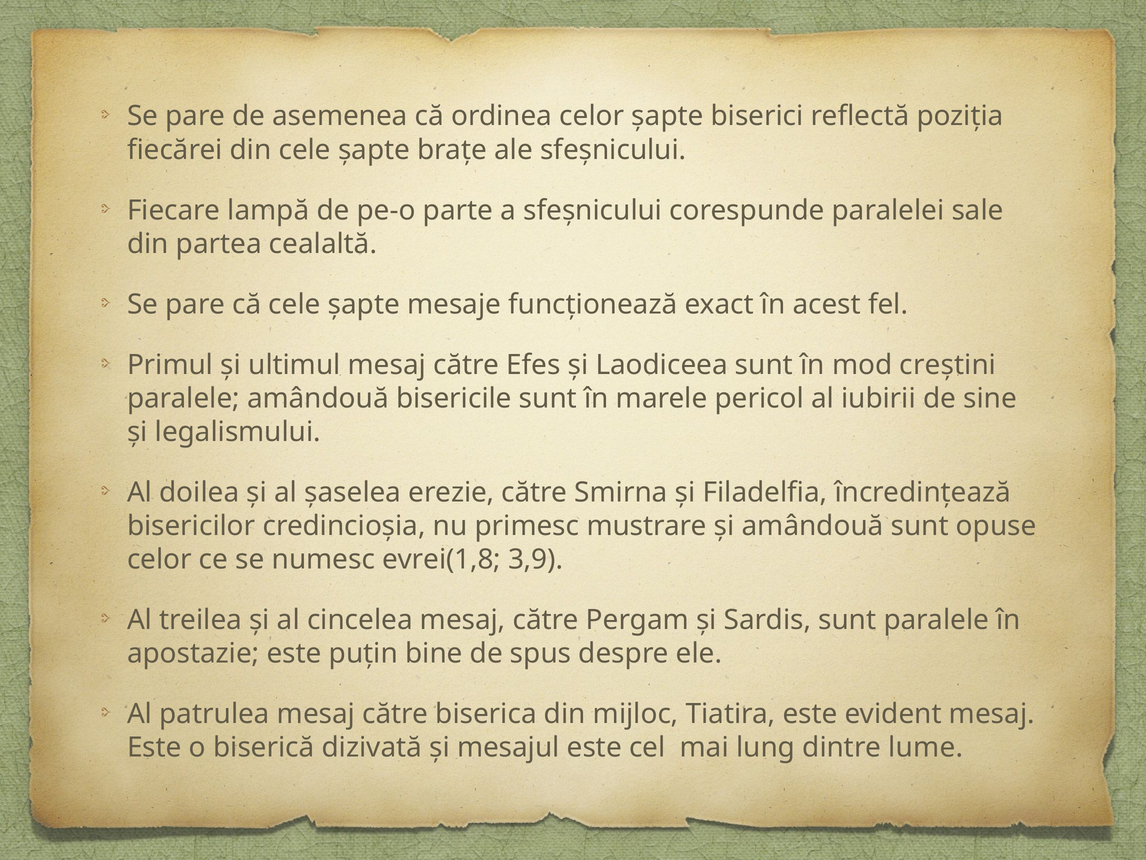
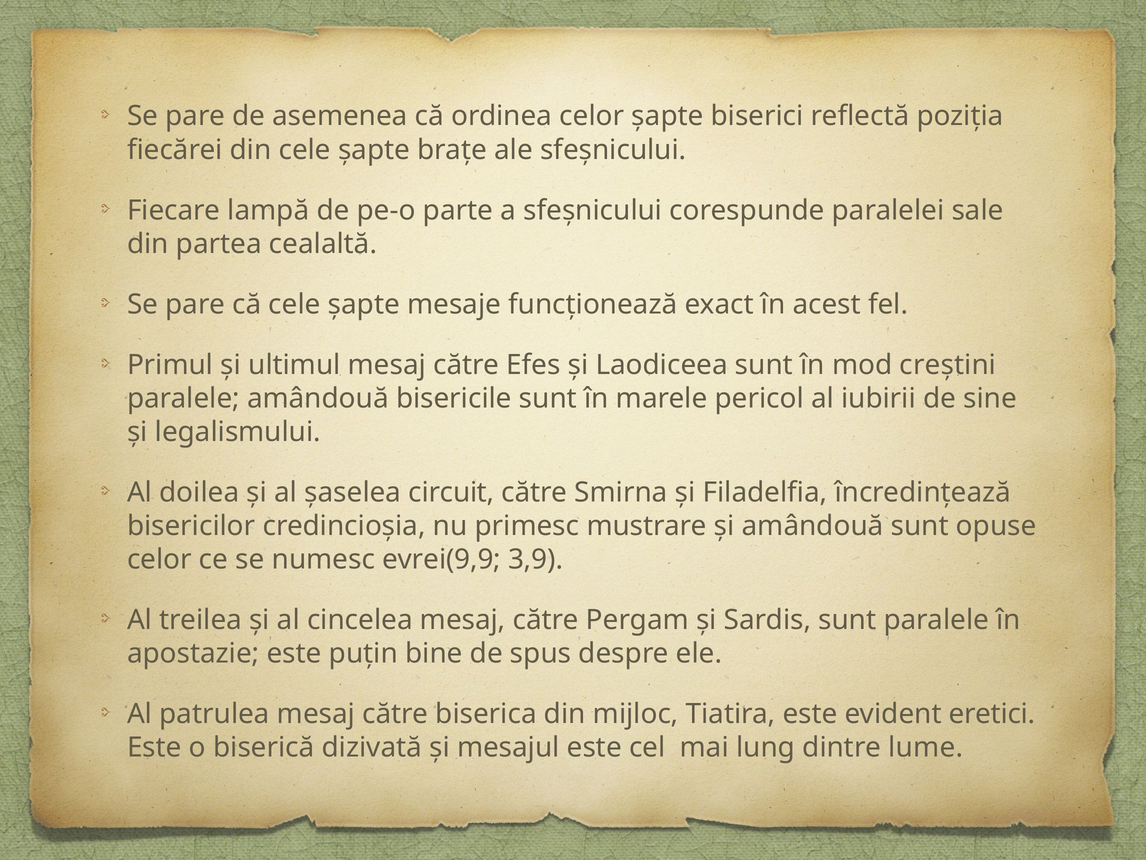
erezie: erezie -> circuit
evrei(1,8: evrei(1,8 -> evrei(9,9
evident mesaj: mesaj -> eretici
